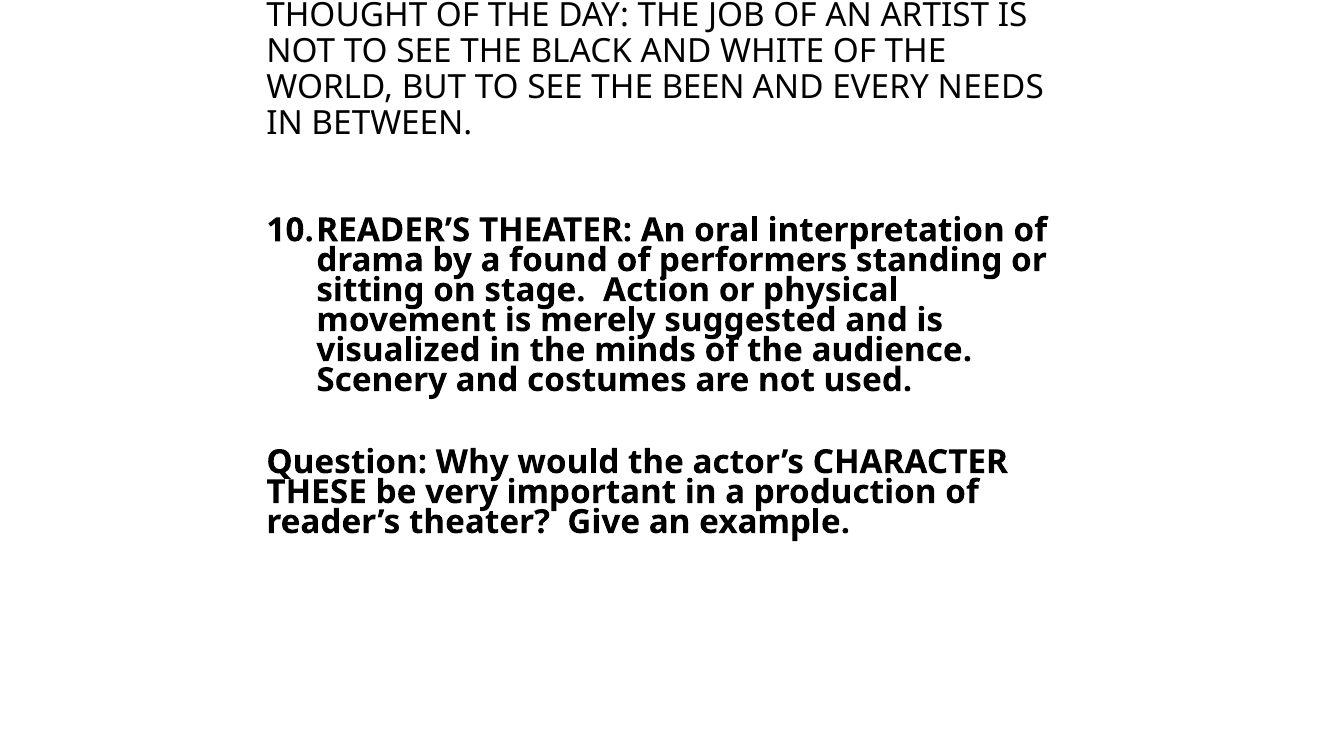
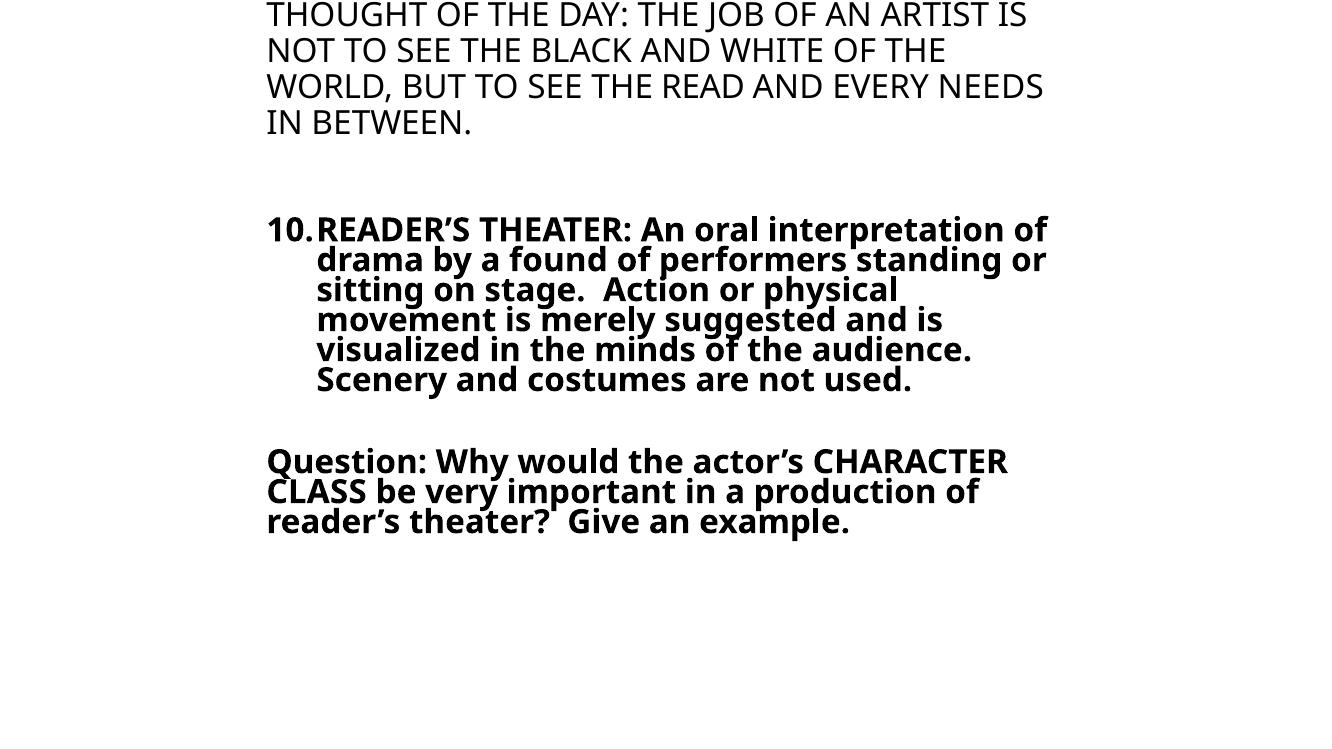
BEEN: BEEN -> READ
THESE: THESE -> CLASS
